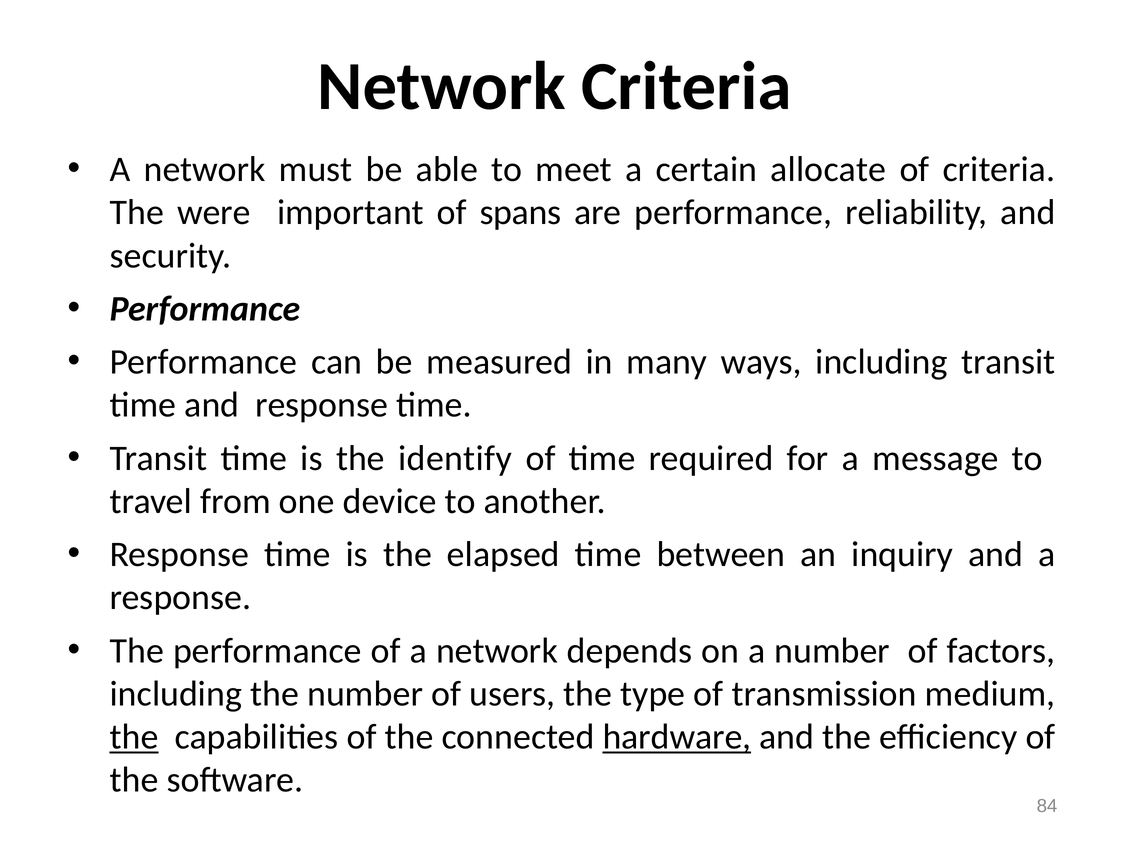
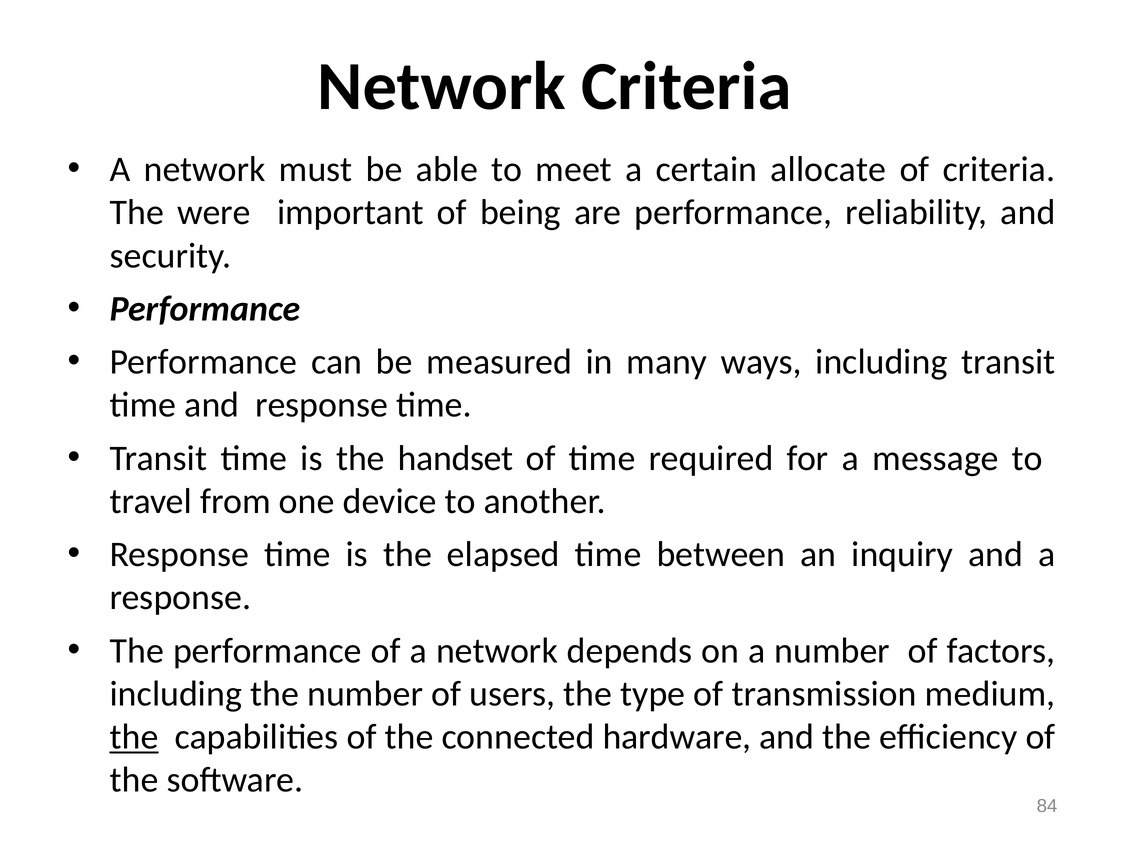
spans: spans -> being
identify: identify -> handset
hardware underline: present -> none
